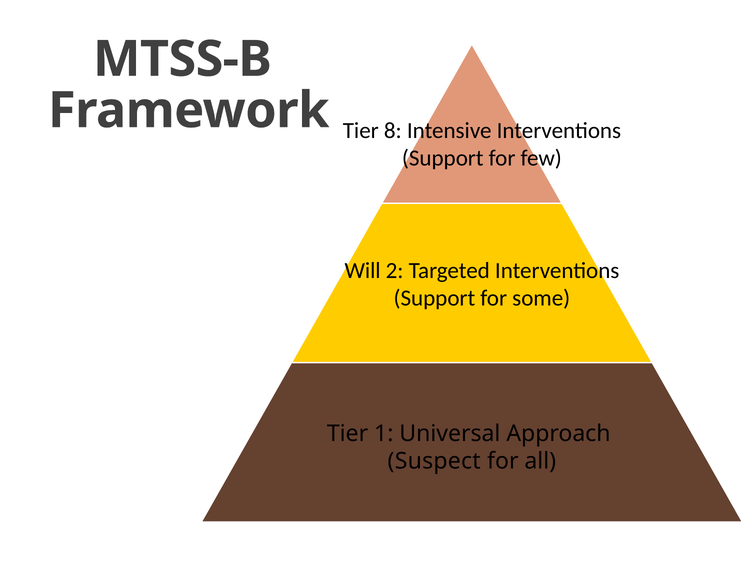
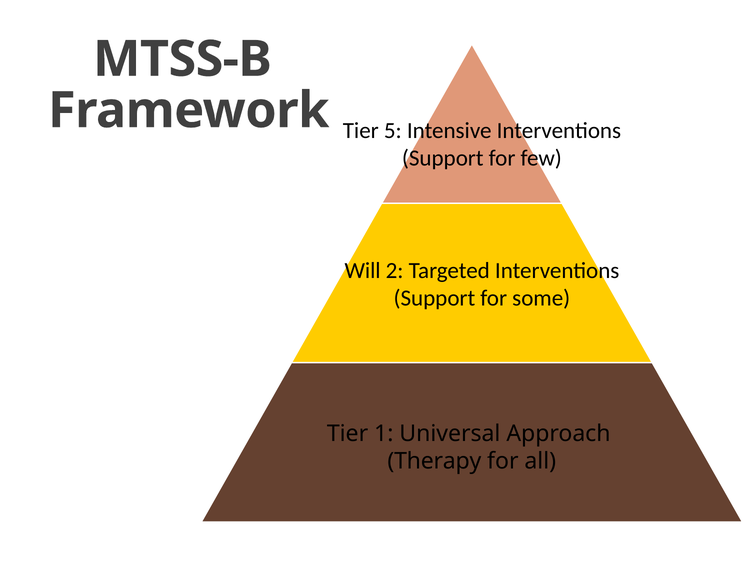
8: 8 -> 5
Suspect: Suspect -> Therapy
